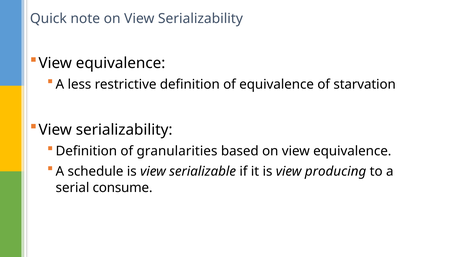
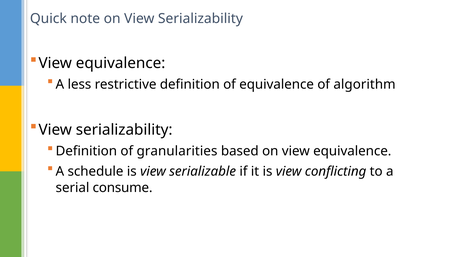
starvation: starvation -> algorithm
producing: producing -> conflicting
